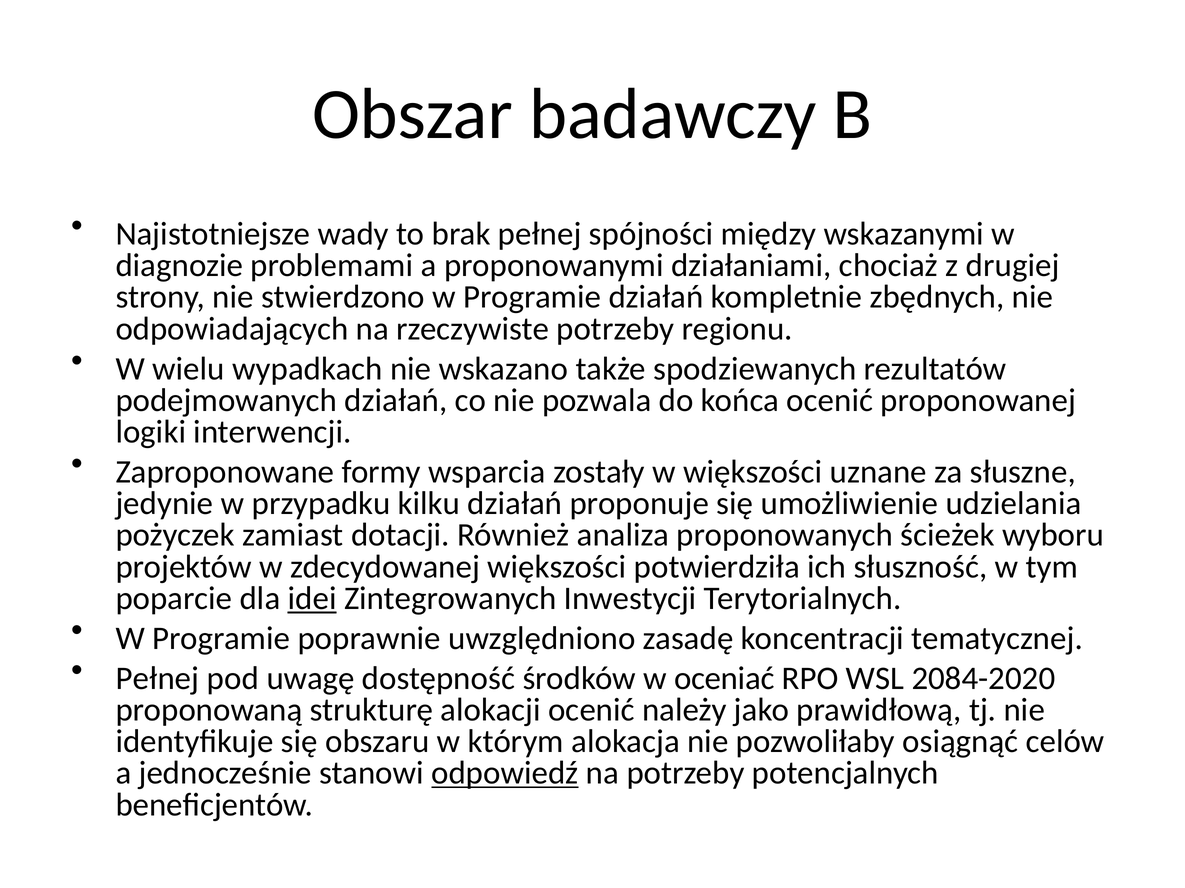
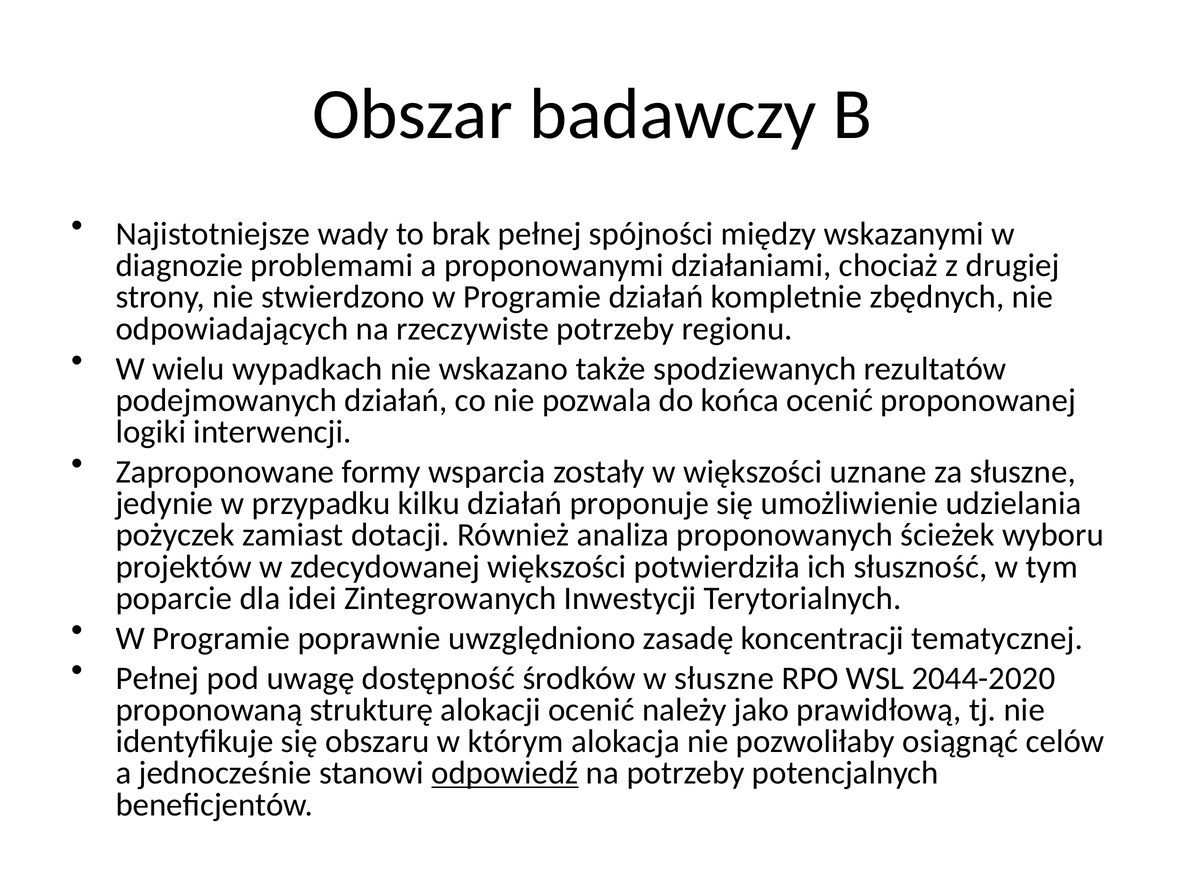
idei underline: present -> none
w oceniać: oceniać -> słuszne
2084-2020: 2084-2020 -> 2044-2020
